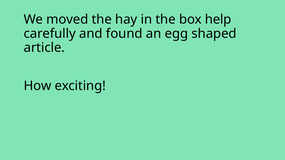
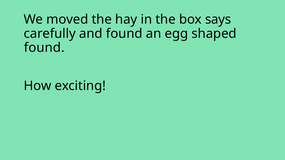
help: help -> says
article at (44, 48): article -> found
